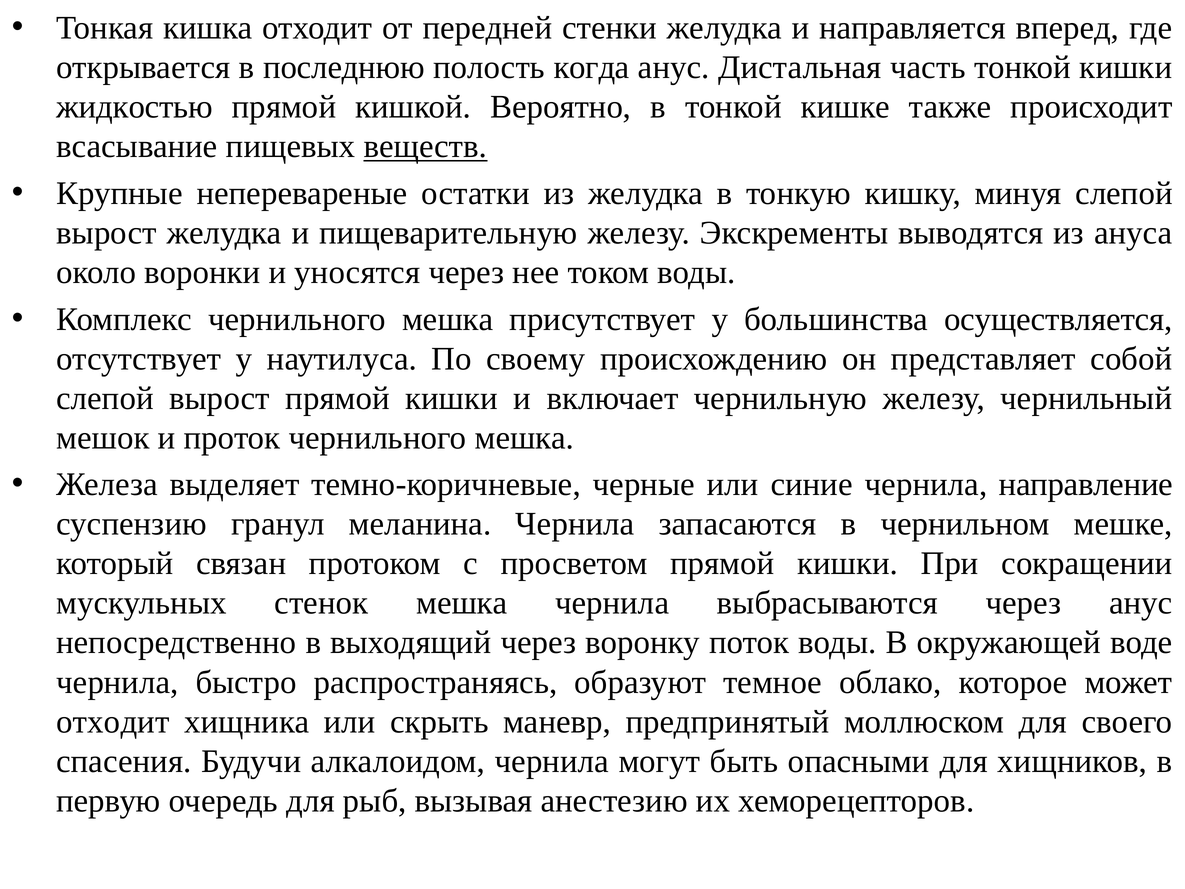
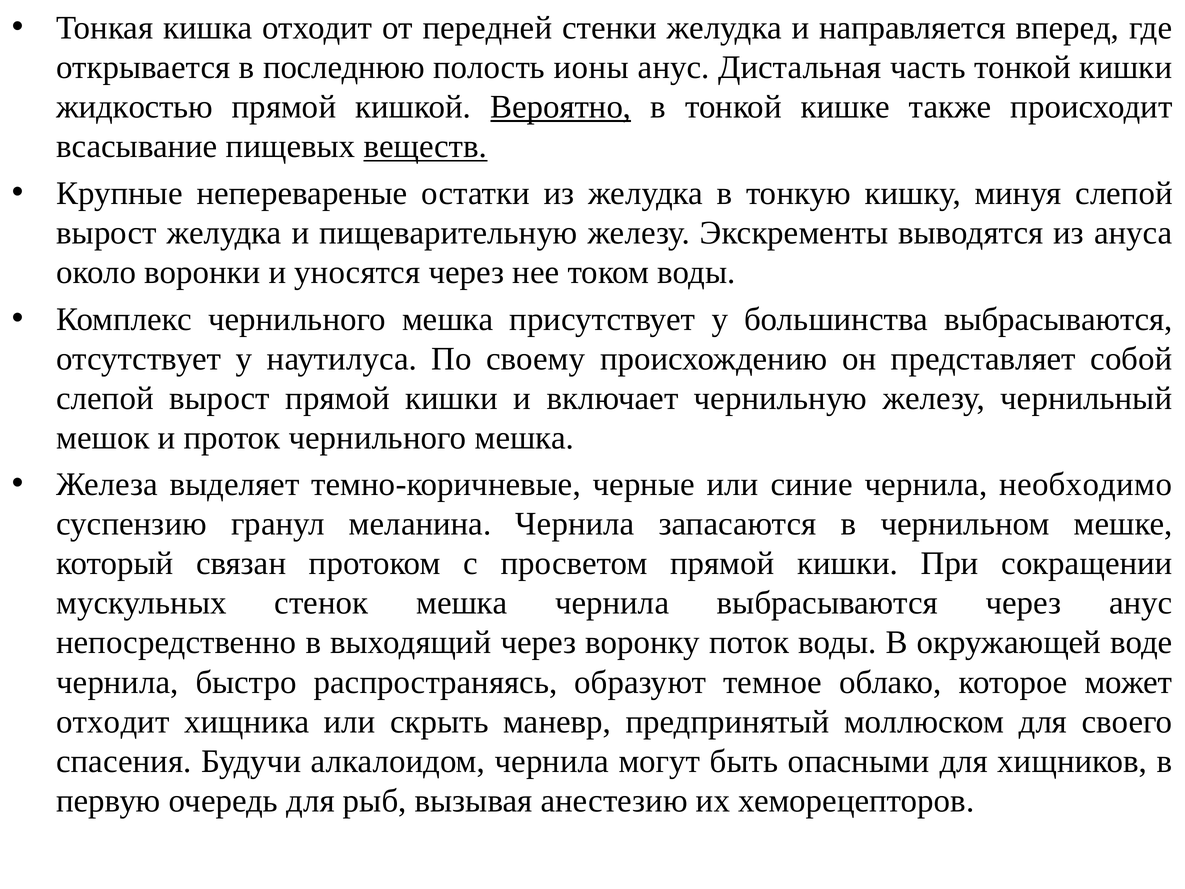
когда: когда -> ионы
Вероятно underline: none -> present
большинства осуществляется: осуществляется -> выбрасываются
направление: направление -> необходимо
